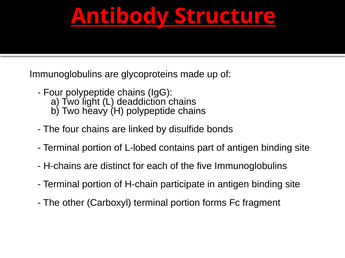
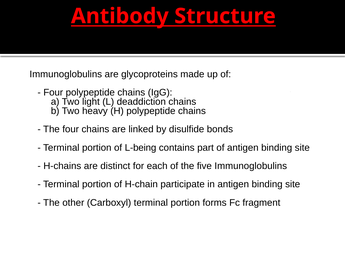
L-lobed: L-lobed -> L-being
